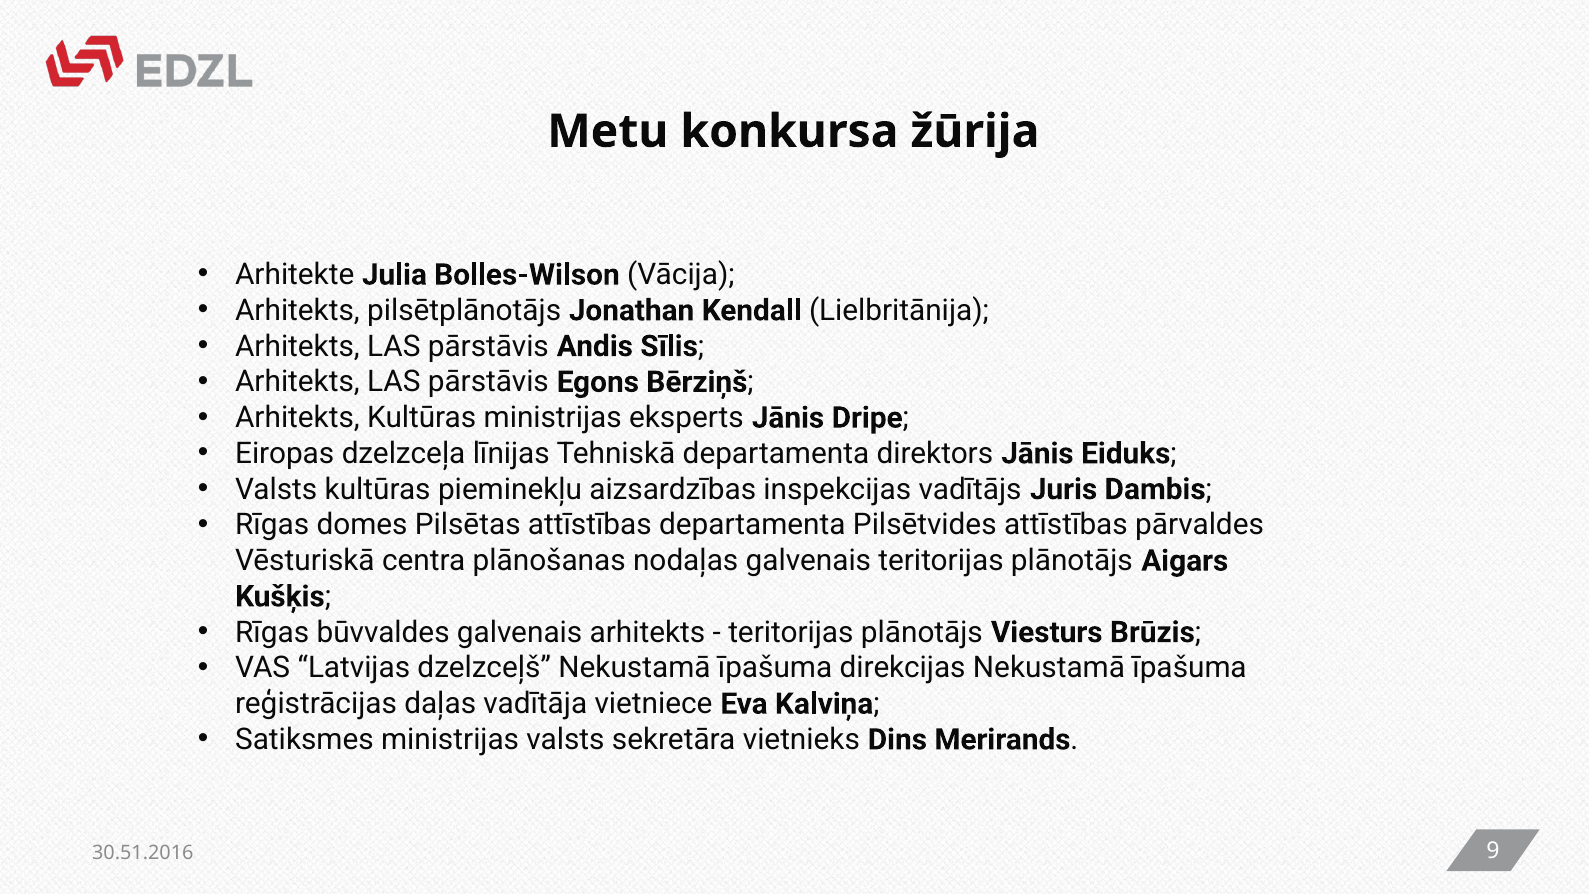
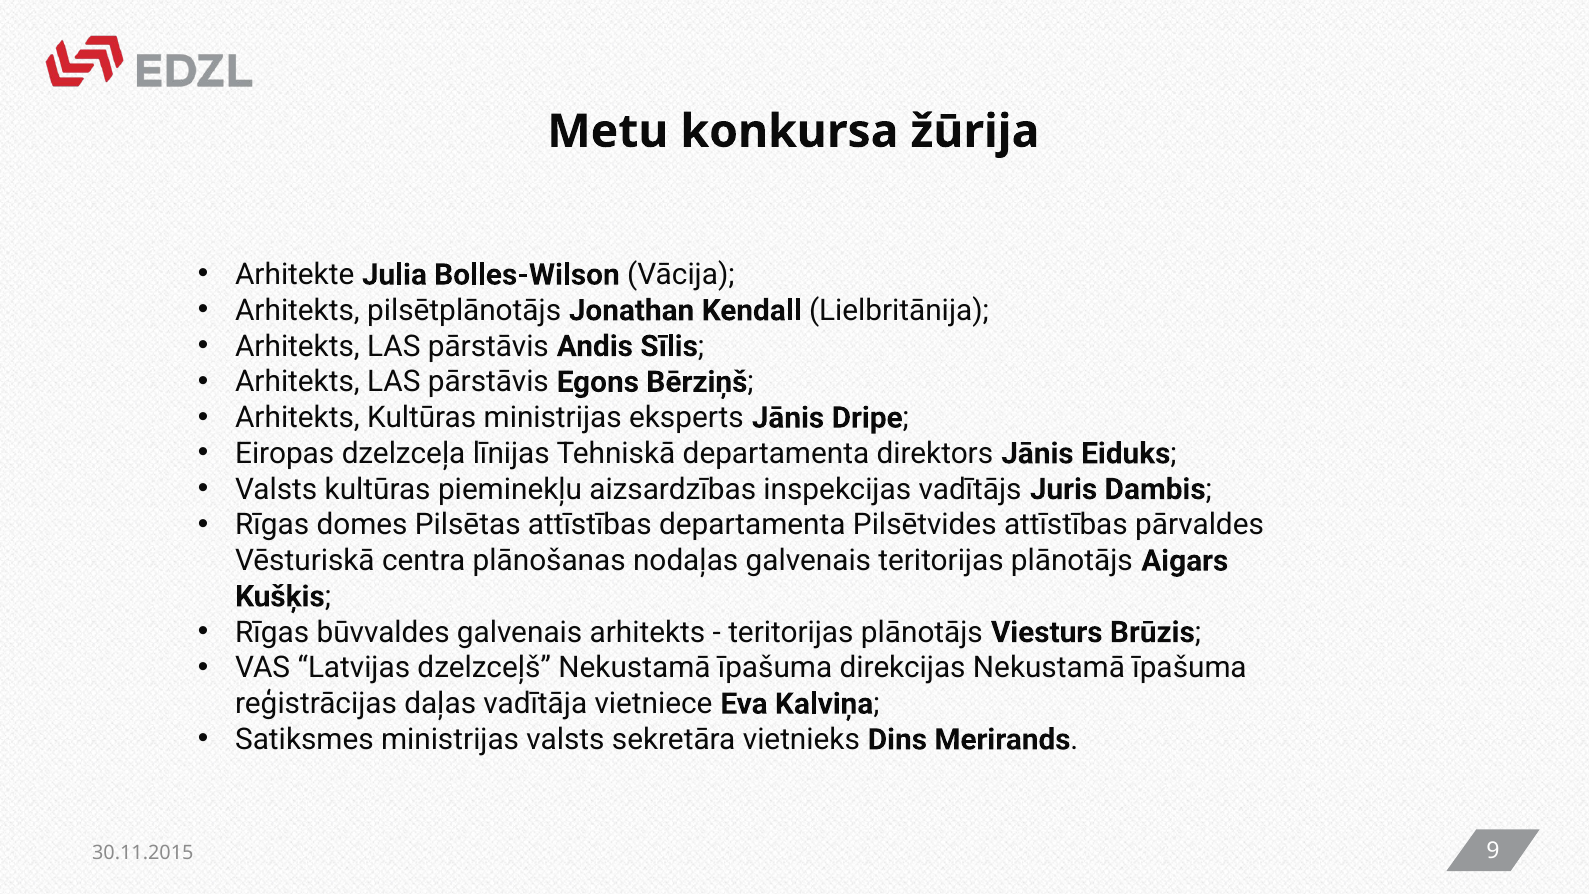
30.51.2016: 30.51.2016 -> 30.11.2015
